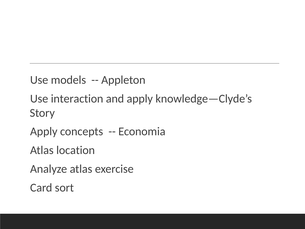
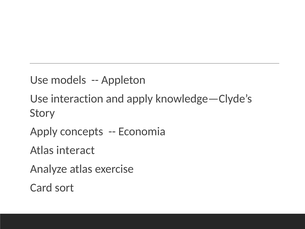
location: location -> interact
